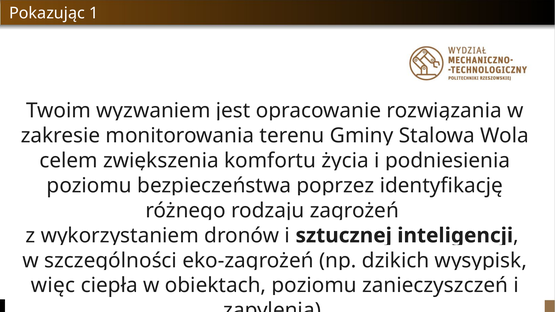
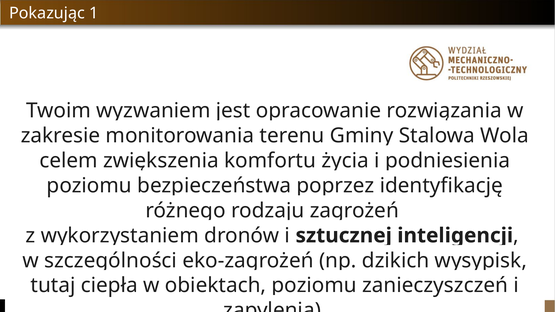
więc: więc -> tutaj
